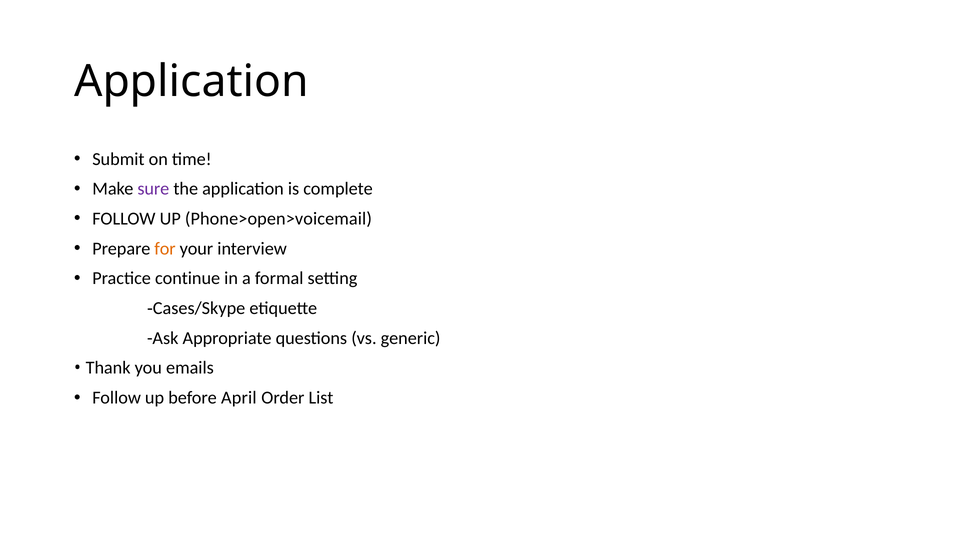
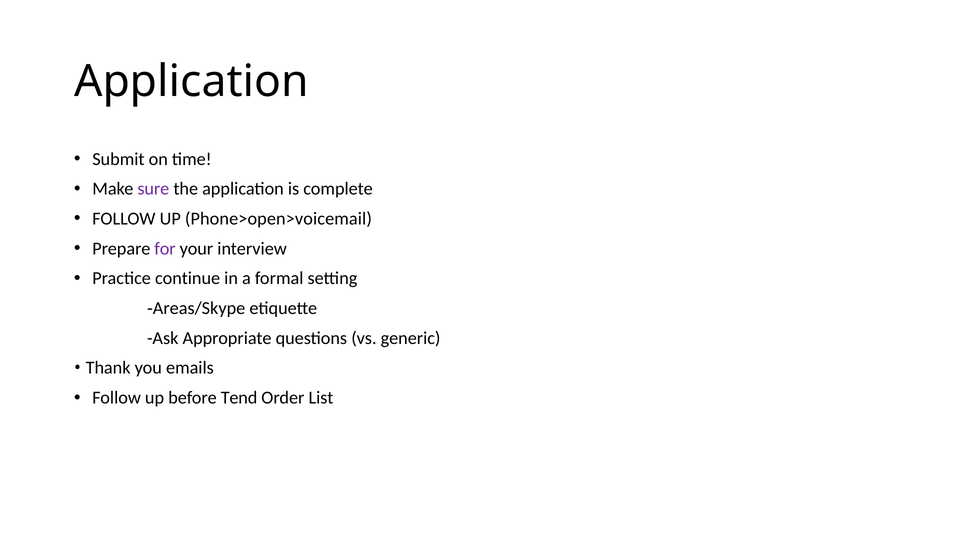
for colour: orange -> purple
Cases/Skype: Cases/Skype -> Areas/Skype
April: April -> Tend
